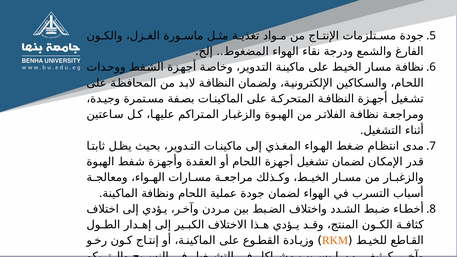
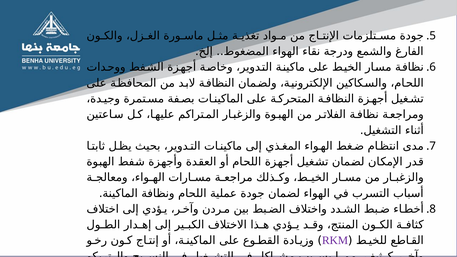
RKM colour: orange -> purple
